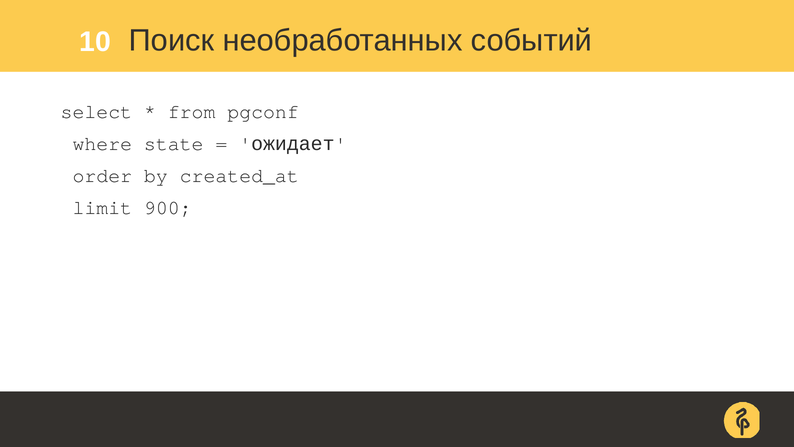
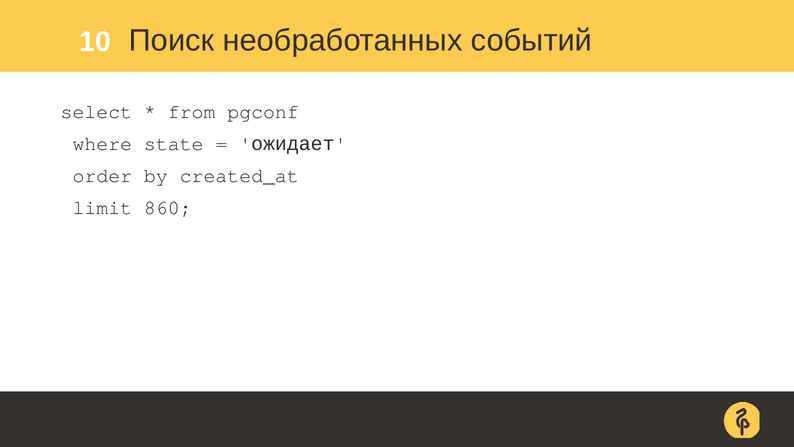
900: 900 -> 860
